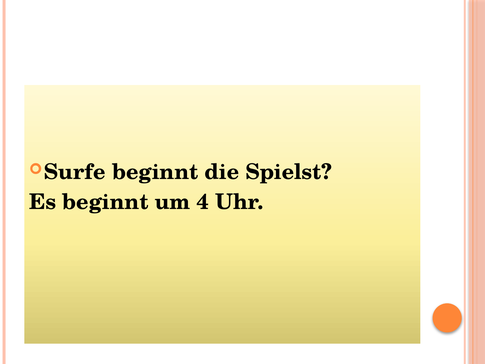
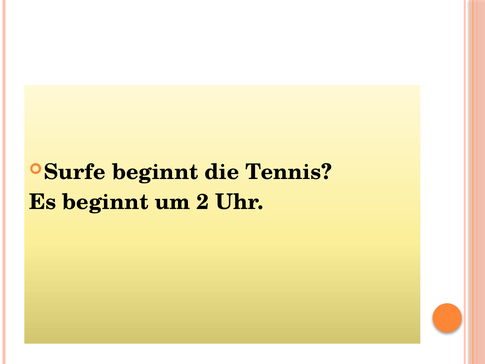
Spielst: Spielst -> Tennis
4: 4 -> 2
